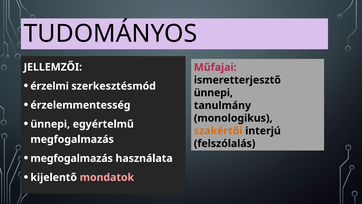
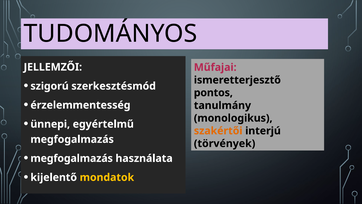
érzelmi: érzelmi -> szigorú
ünnepi at (213, 93): ünnepi -> pontos
felszólalás: felszólalás -> törvények
mondatok colour: pink -> yellow
